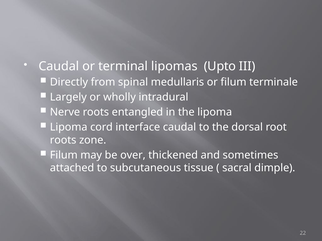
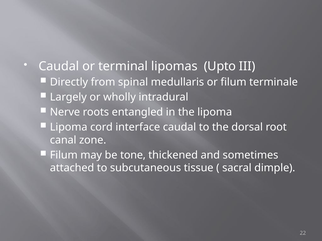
roots at (63, 140): roots -> canal
over: over -> tone
